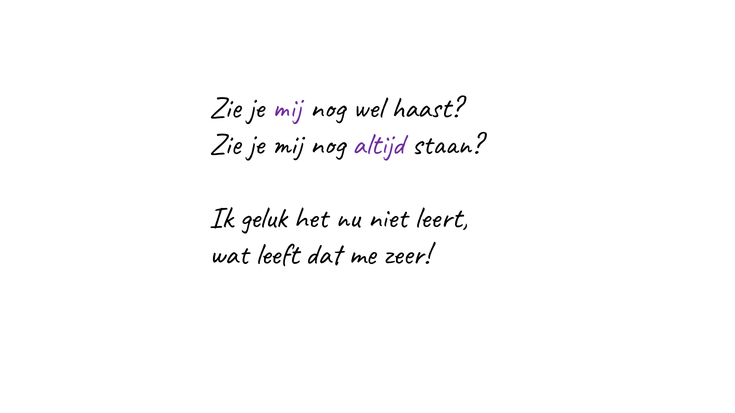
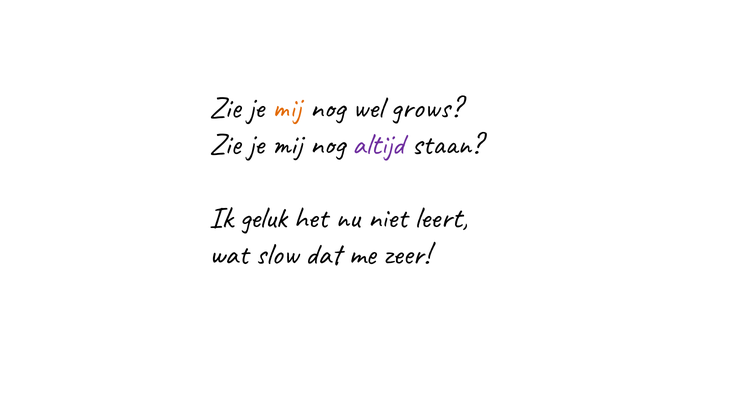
mij at (287, 108) colour: purple -> orange
haast: haast -> grows
leeft: leeft -> slow
